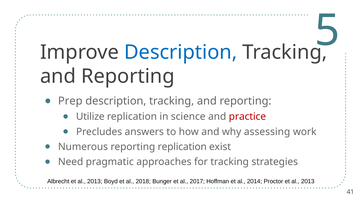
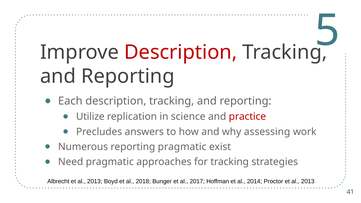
Description at (181, 52) colour: blue -> red
Prep: Prep -> Each
reporting replication: replication -> pragmatic
